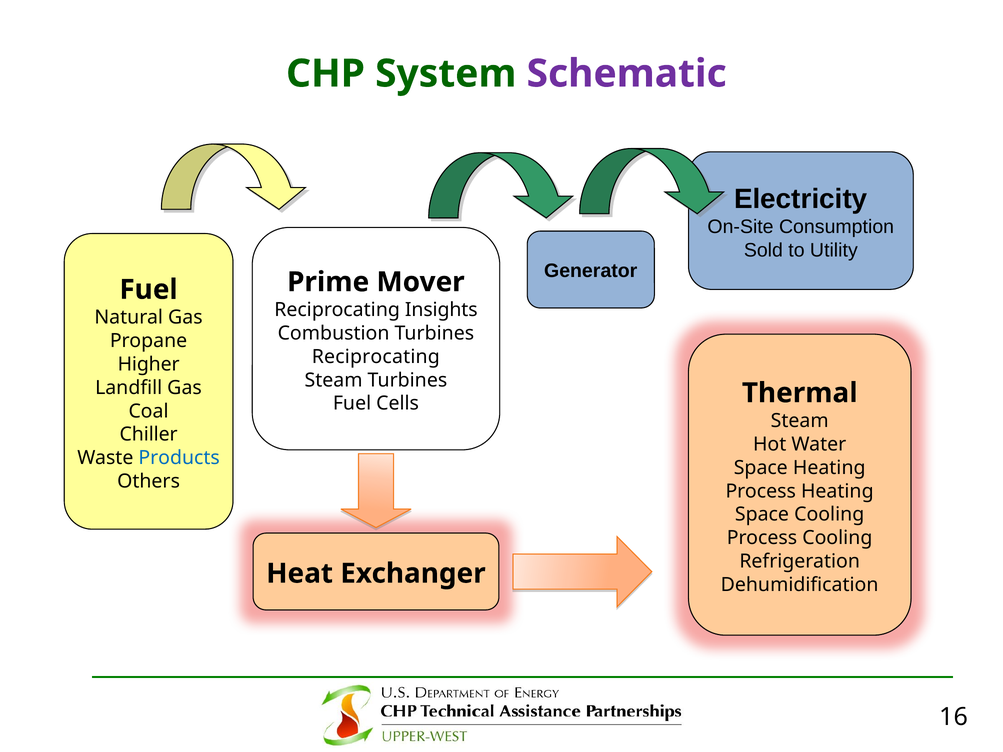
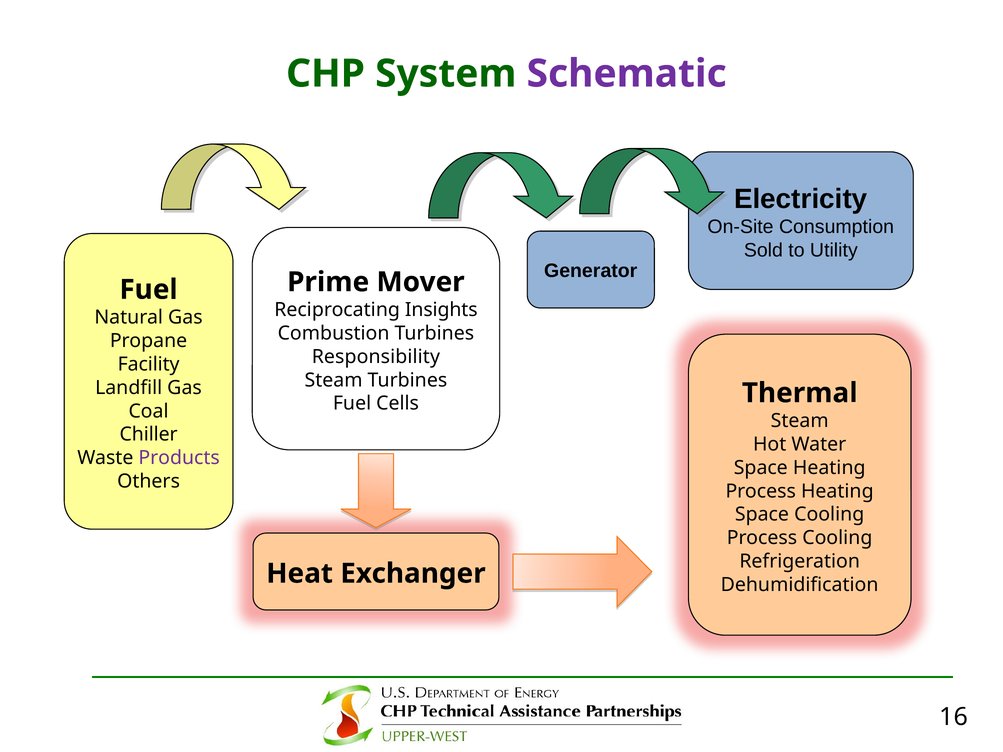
Reciprocating at (376, 357): Reciprocating -> Responsibility
Higher: Higher -> Facility
Products colour: blue -> purple
